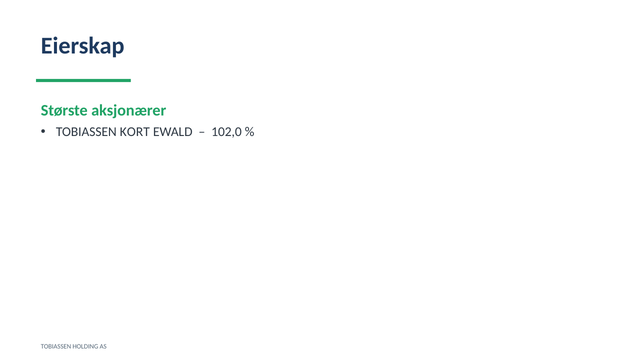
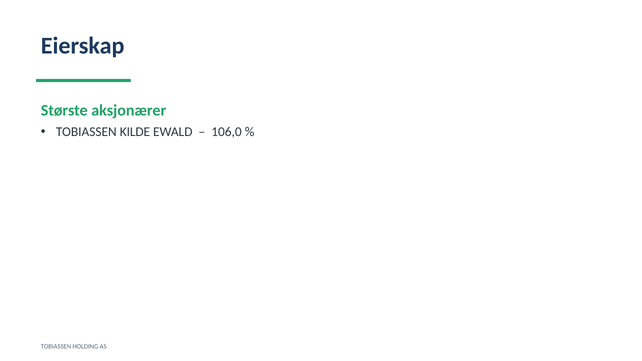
KORT: KORT -> KILDE
102,0: 102,0 -> 106,0
